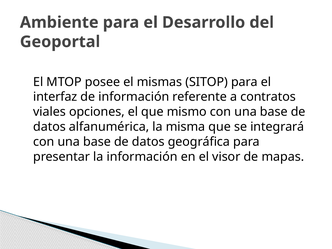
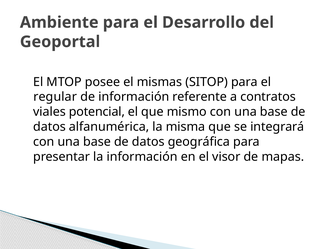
interfaz: interfaz -> regular
opciones: opciones -> potencial
